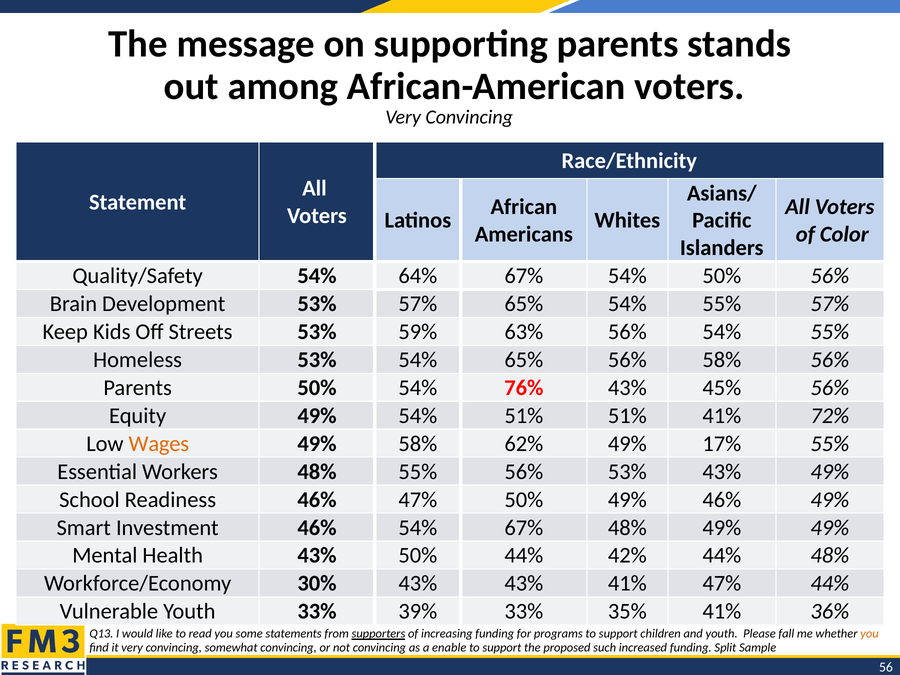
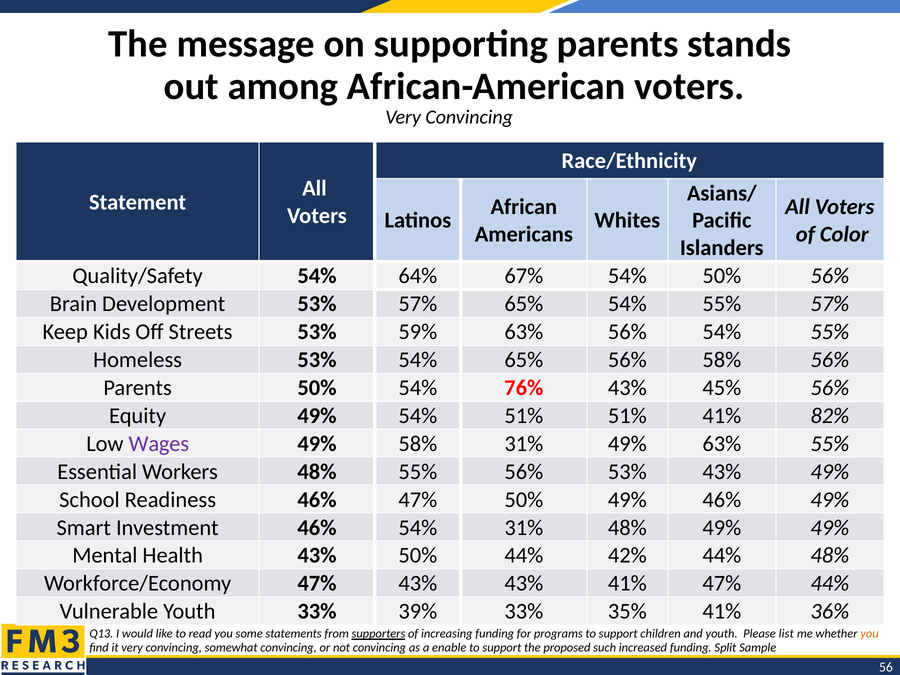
72%: 72% -> 82%
Wages colour: orange -> purple
58% 62%: 62% -> 31%
49% 17%: 17% -> 63%
54% 67%: 67% -> 31%
Workforce/Economy 30%: 30% -> 47%
fall: fall -> list
